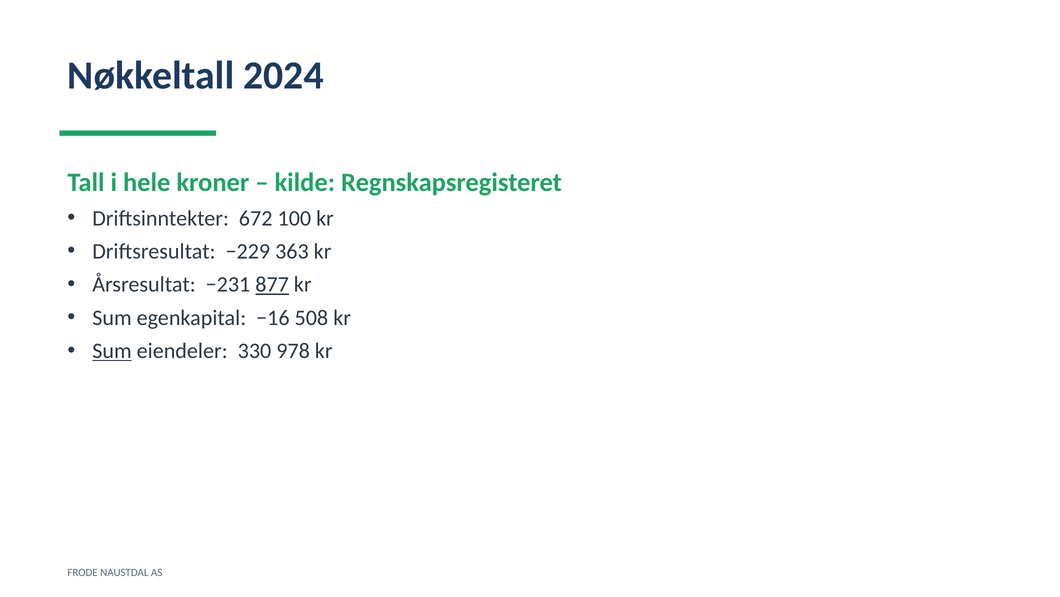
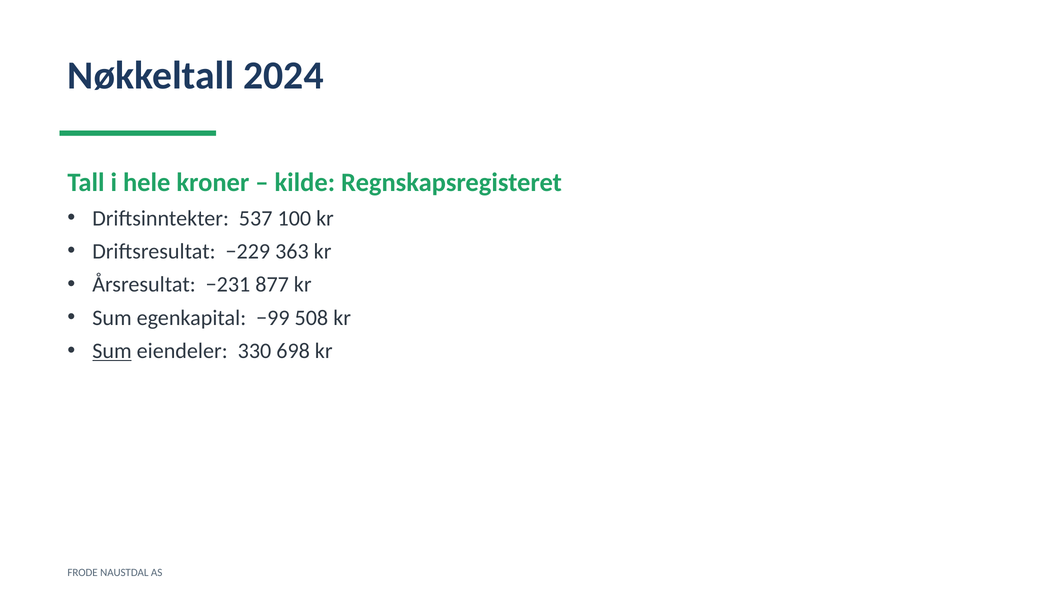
672: 672 -> 537
877 underline: present -> none
−16: −16 -> −99
978: 978 -> 698
